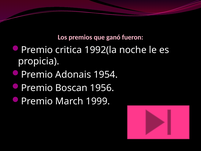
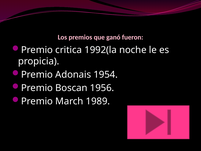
1999: 1999 -> 1989
